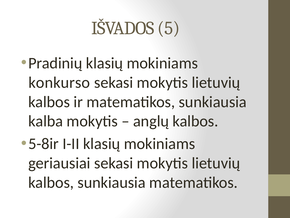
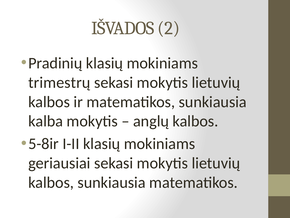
5: 5 -> 2
konkurso: konkurso -> trimestrų
